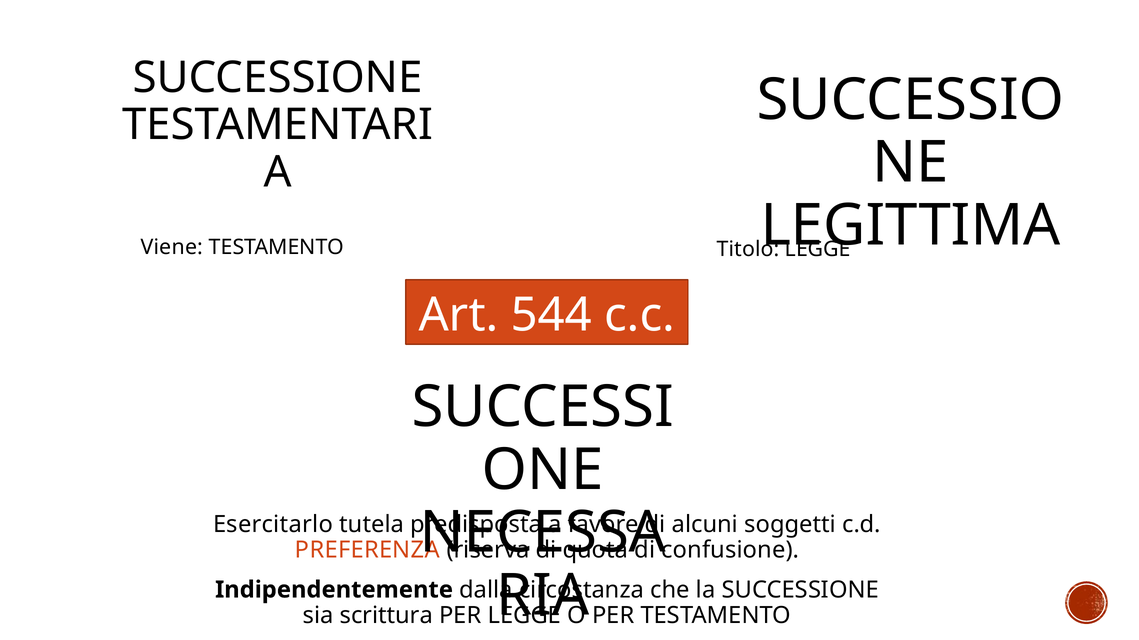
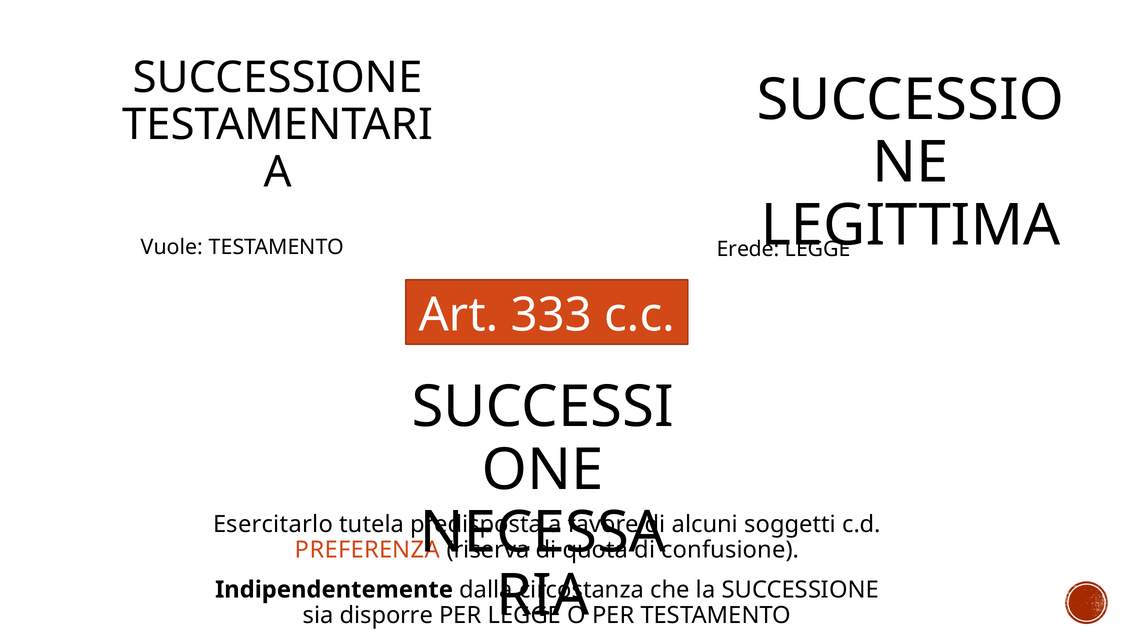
Viene: Viene -> Vuole
Titolo: Titolo -> Erede
544: 544 -> 333
scrittura: scrittura -> disporre
